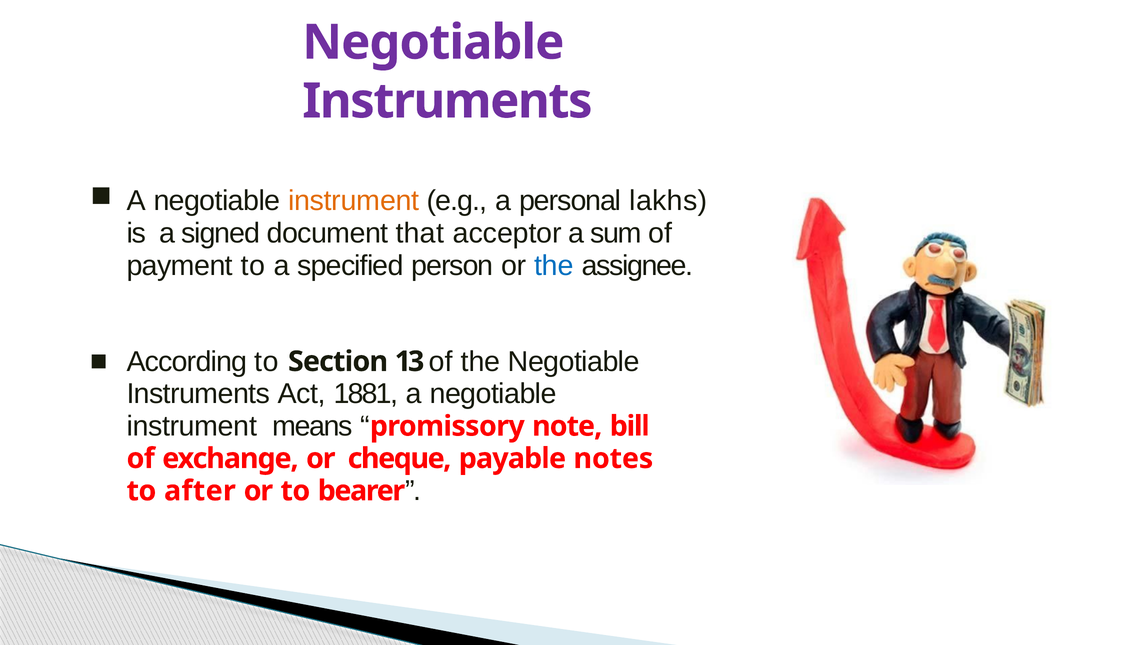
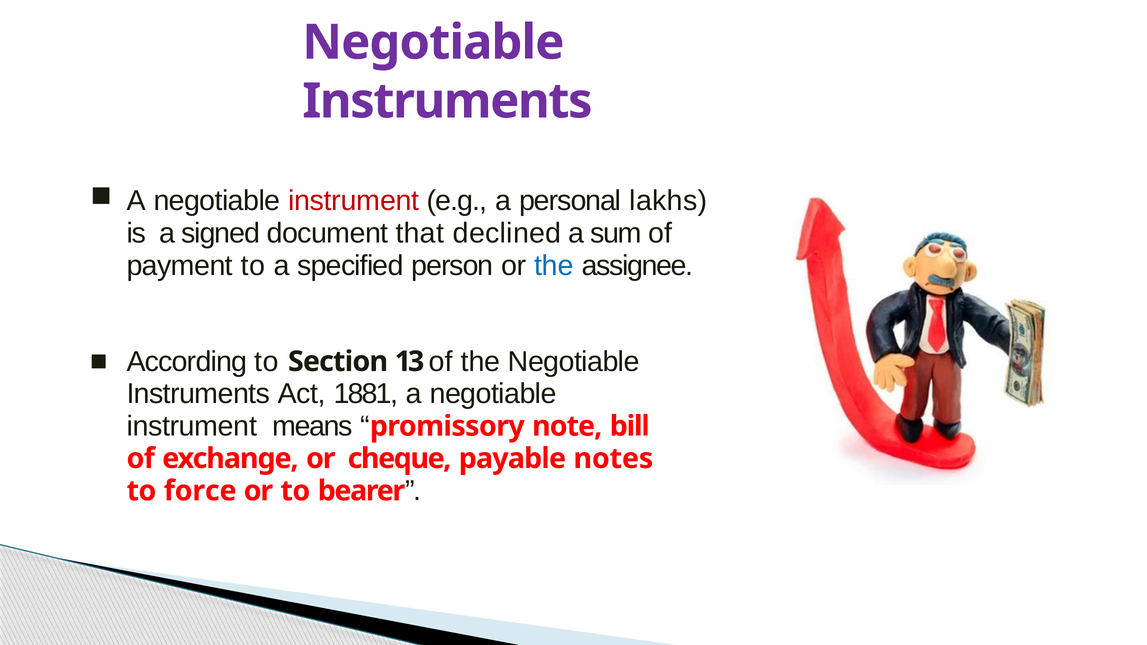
instrument at (354, 201) colour: orange -> red
acceptor: acceptor -> declined
after: after -> force
